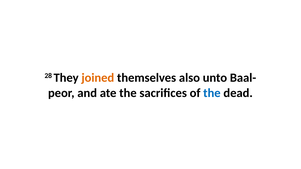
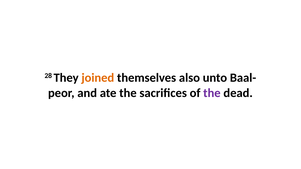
the at (212, 93) colour: blue -> purple
